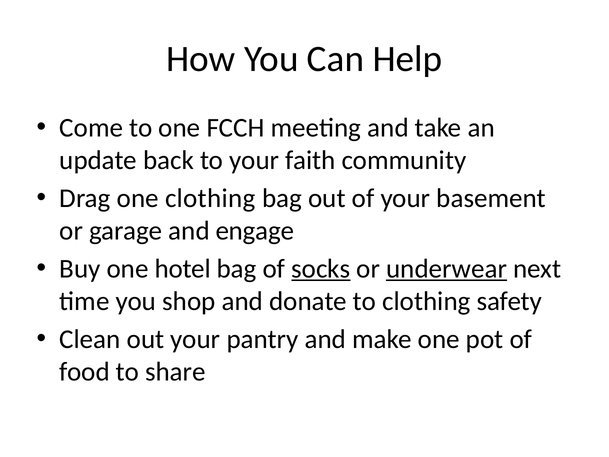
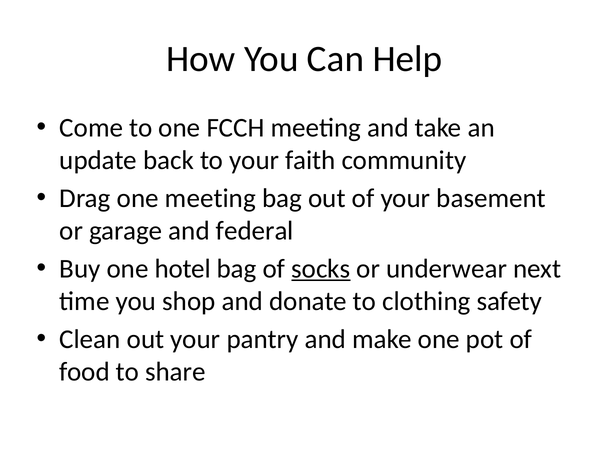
one clothing: clothing -> meeting
engage: engage -> federal
underwear underline: present -> none
